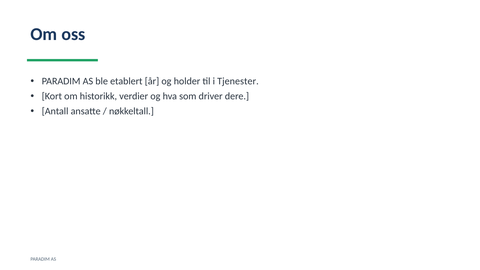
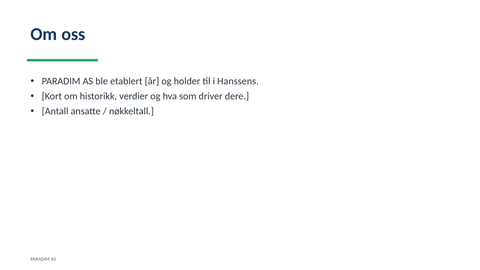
Tjenester: Tjenester -> Hanssens
